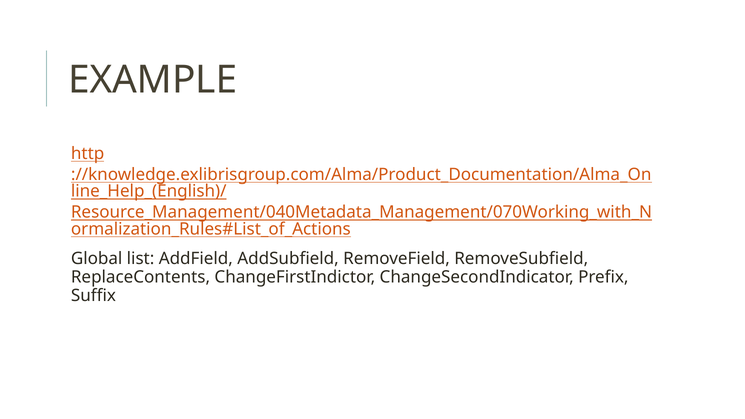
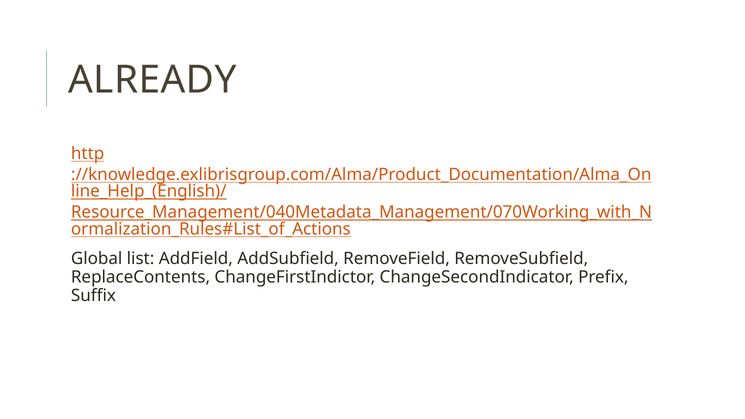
EXAMPLE: EXAMPLE -> ALREADY
